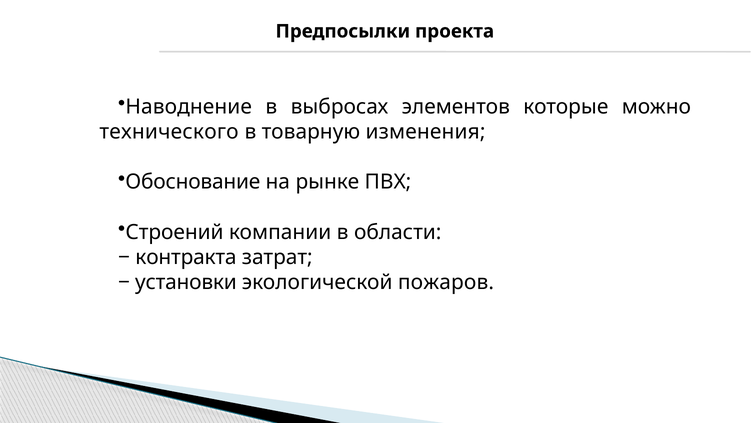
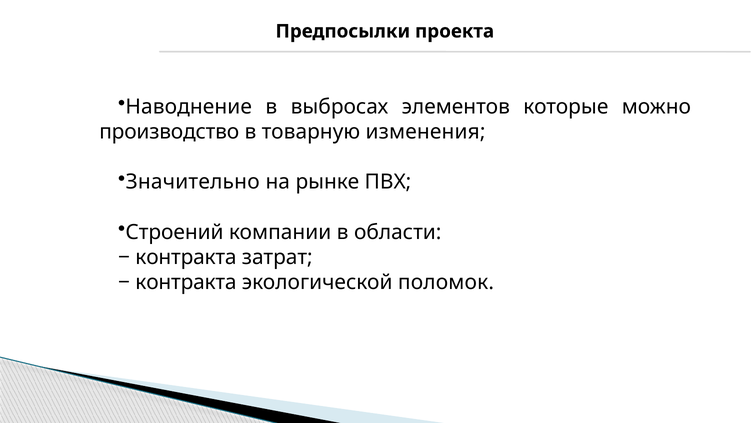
технического: технического -> производство
Обоснование: Обоснование -> Значительно
установки at (186, 282): установки -> контракта
пожаров: пожаров -> поломок
